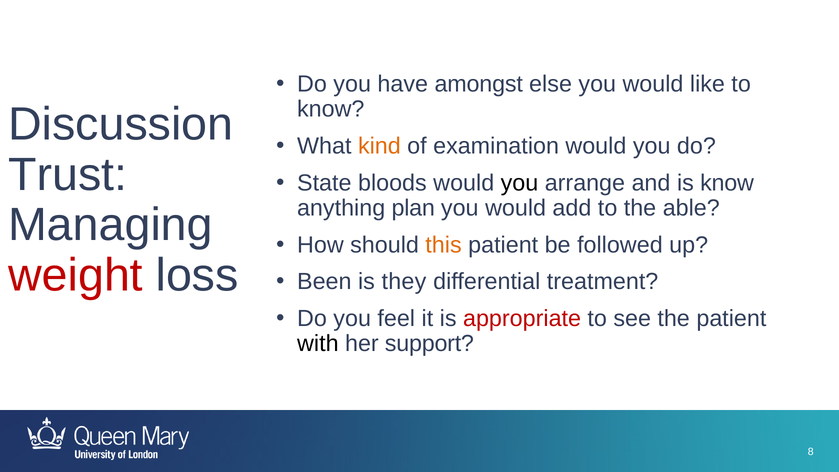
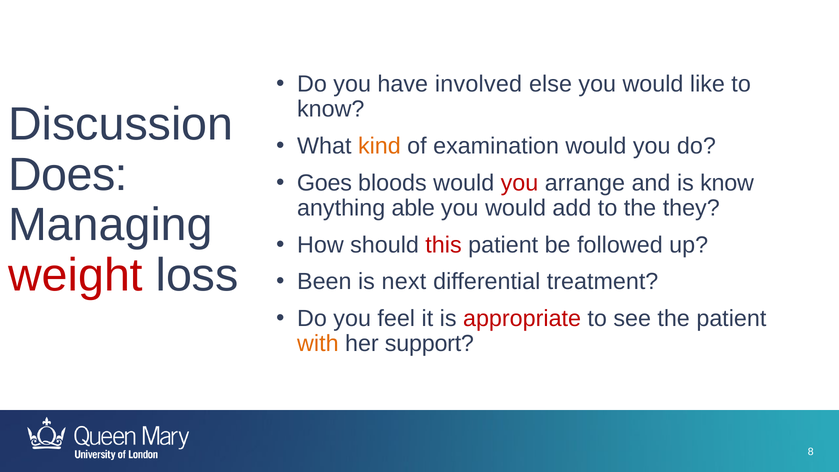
amongst: amongst -> involved
Trust: Trust -> Does
State: State -> Goes
you at (519, 183) colour: black -> red
plan: plan -> able
able: able -> they
this colour: orange -> red
they: they -> next
with colour: black -> orange
